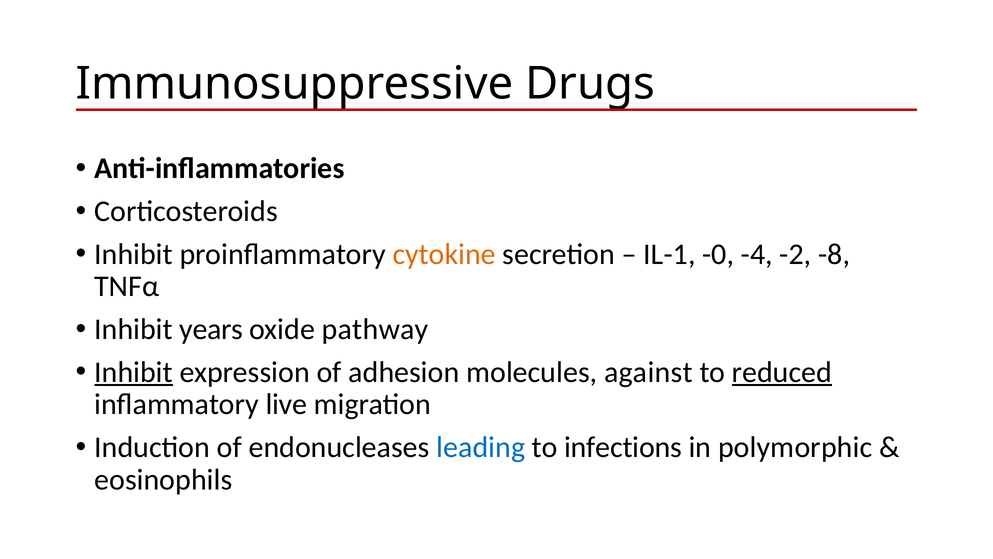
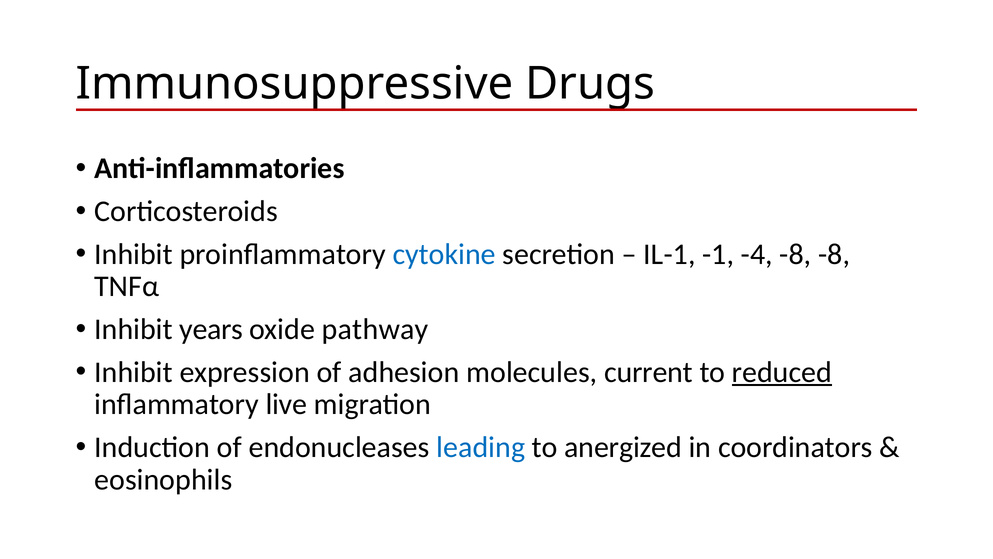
cytokine colour: orange -> blue
-0: -0 -> -1
-4 -2: -2 -> -8
Inhibit at (134, 372) underline: present -> none
against: against -> current
infections: infections -> anergized
polymorphic: polymorphic -> coordinators
